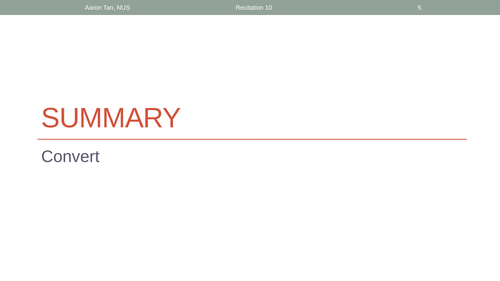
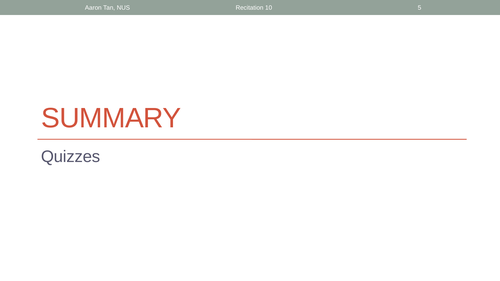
Convert: Convert -> Quizzes
